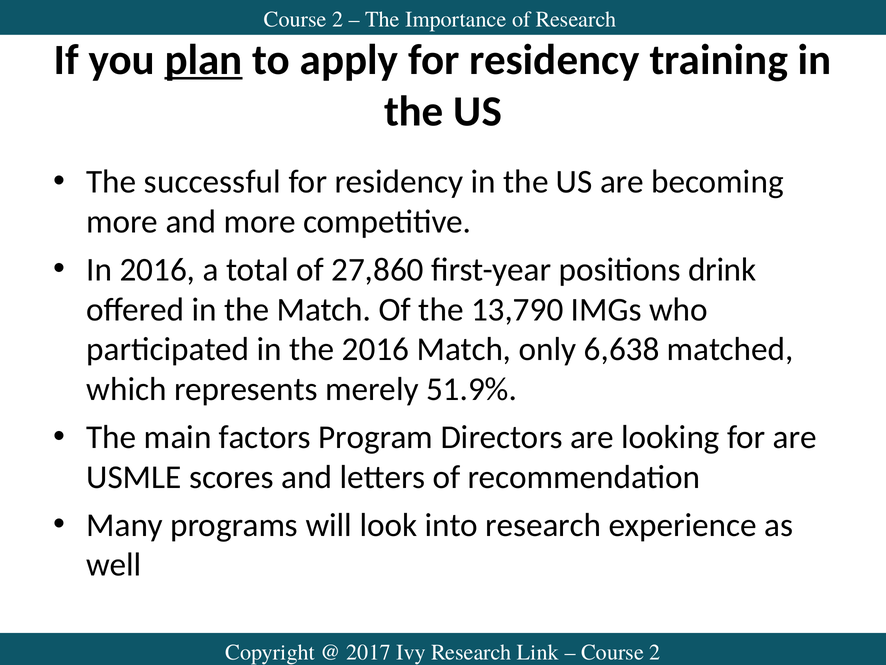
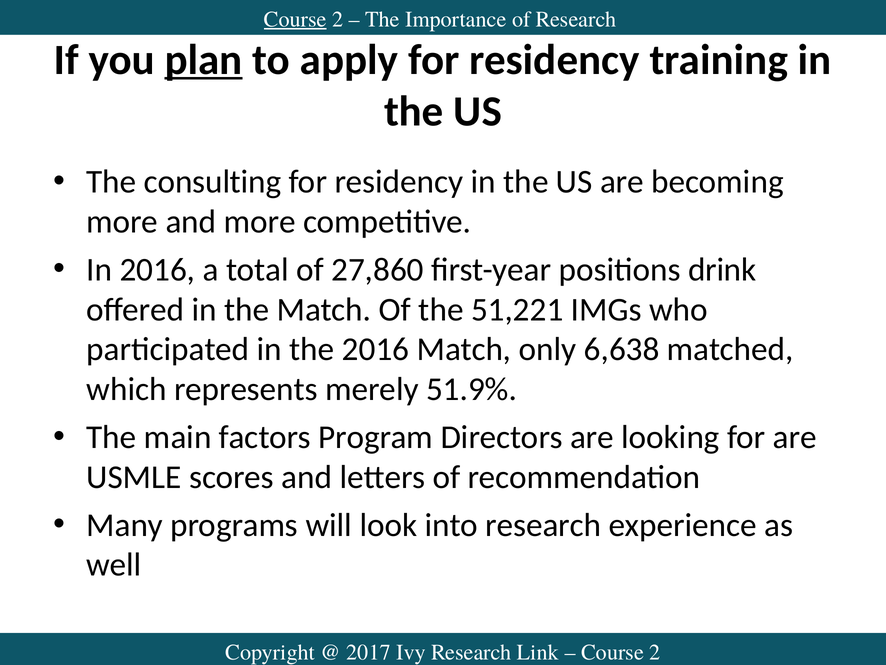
Course at (295, 19) underline: none -> present
successful: successful -> consulting
13,790: 13,790 -> 51,221
